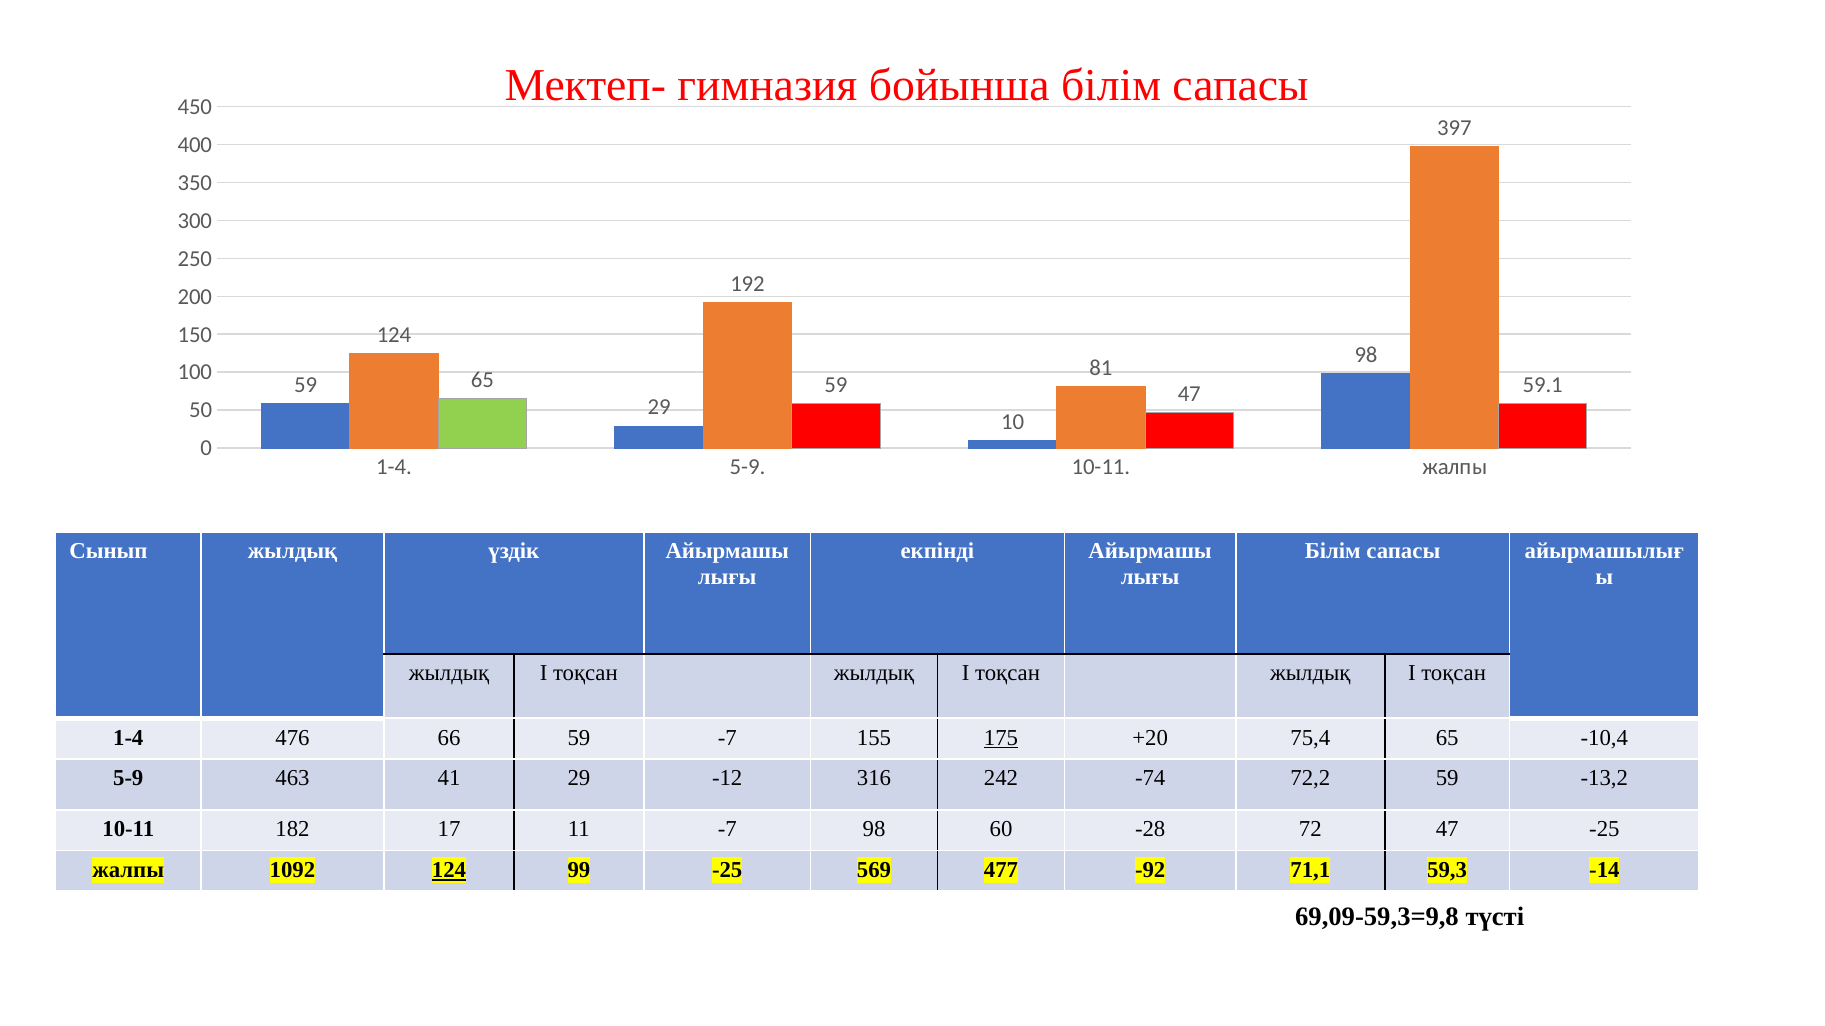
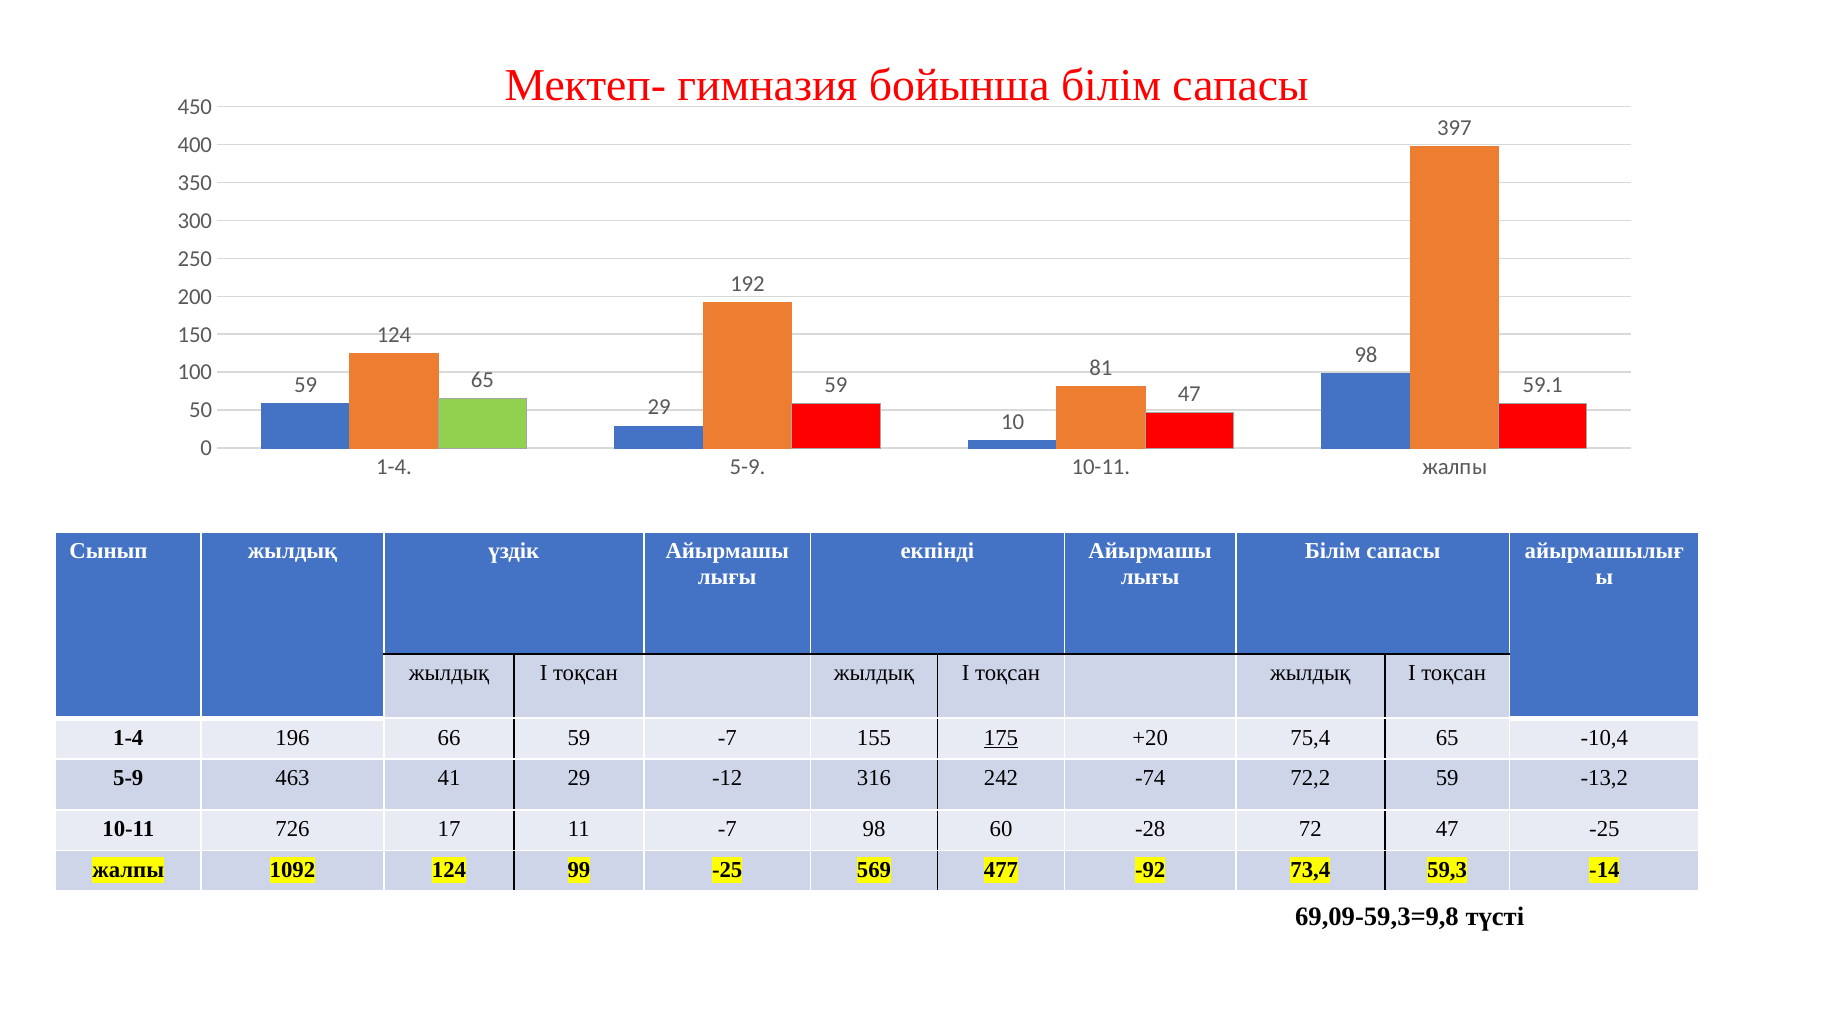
476: 476 -> 196
182: 182 -> 726
124 at (449, 871) underline: present -> none
71,1: 71,1 -> 73,4
